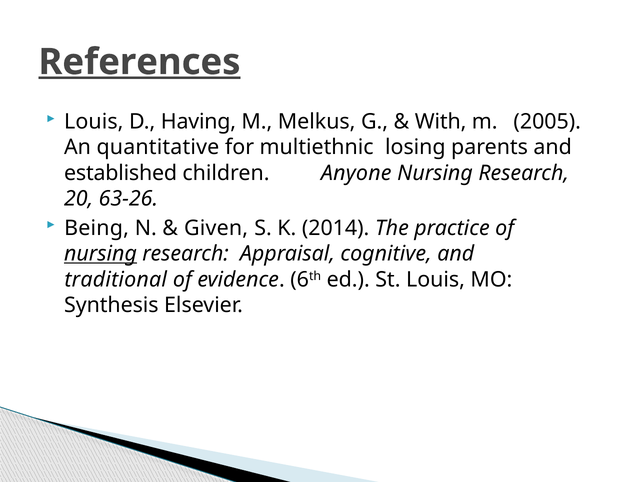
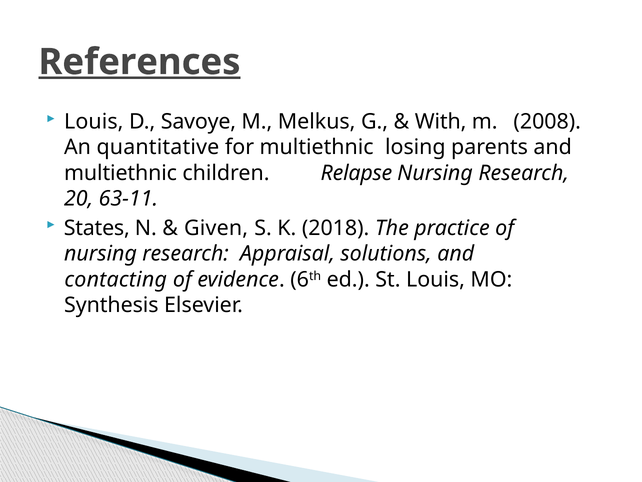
Having: Having -> Savoye
2005: 2005 -> 2008
established at (121, 173): established -> multiethnic
Anyone: Anyone -> Relapse
63-26: 63-26 -> 63-11
Being: Being -> States
2014: 2014 -> 2018
nursing at (100, 253) underline: present -> none
cognitive: cognitive -> solutions
traditional: traditional -> contacting
